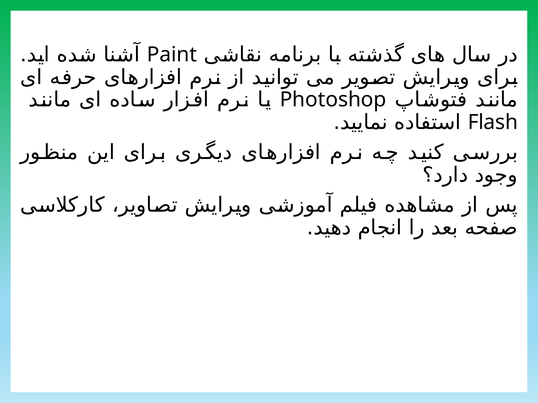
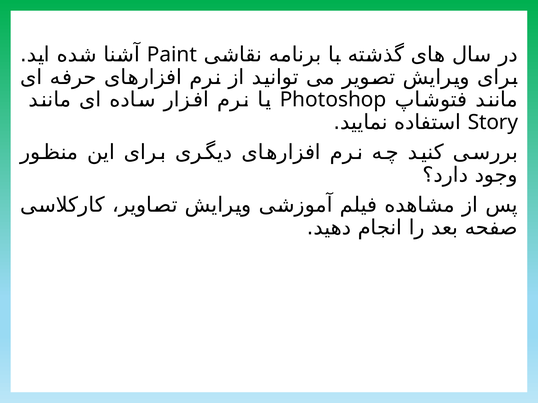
Flash: Flash -> Story
